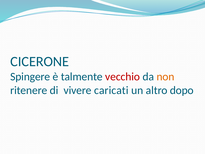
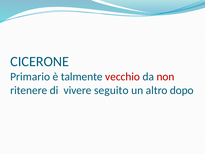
Spingere: Spingere -> Primario
non colour: orange -> red
caricati: caricati -> seguito
